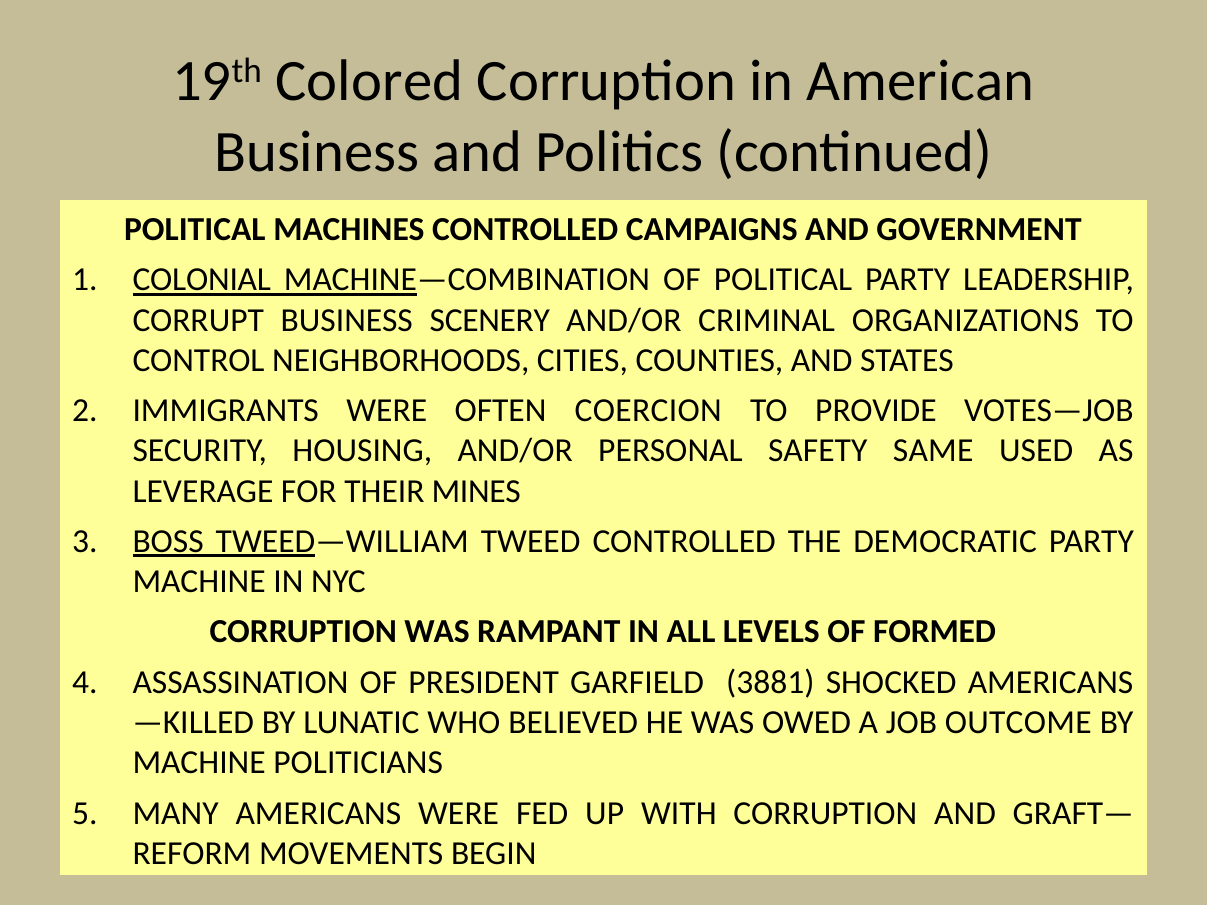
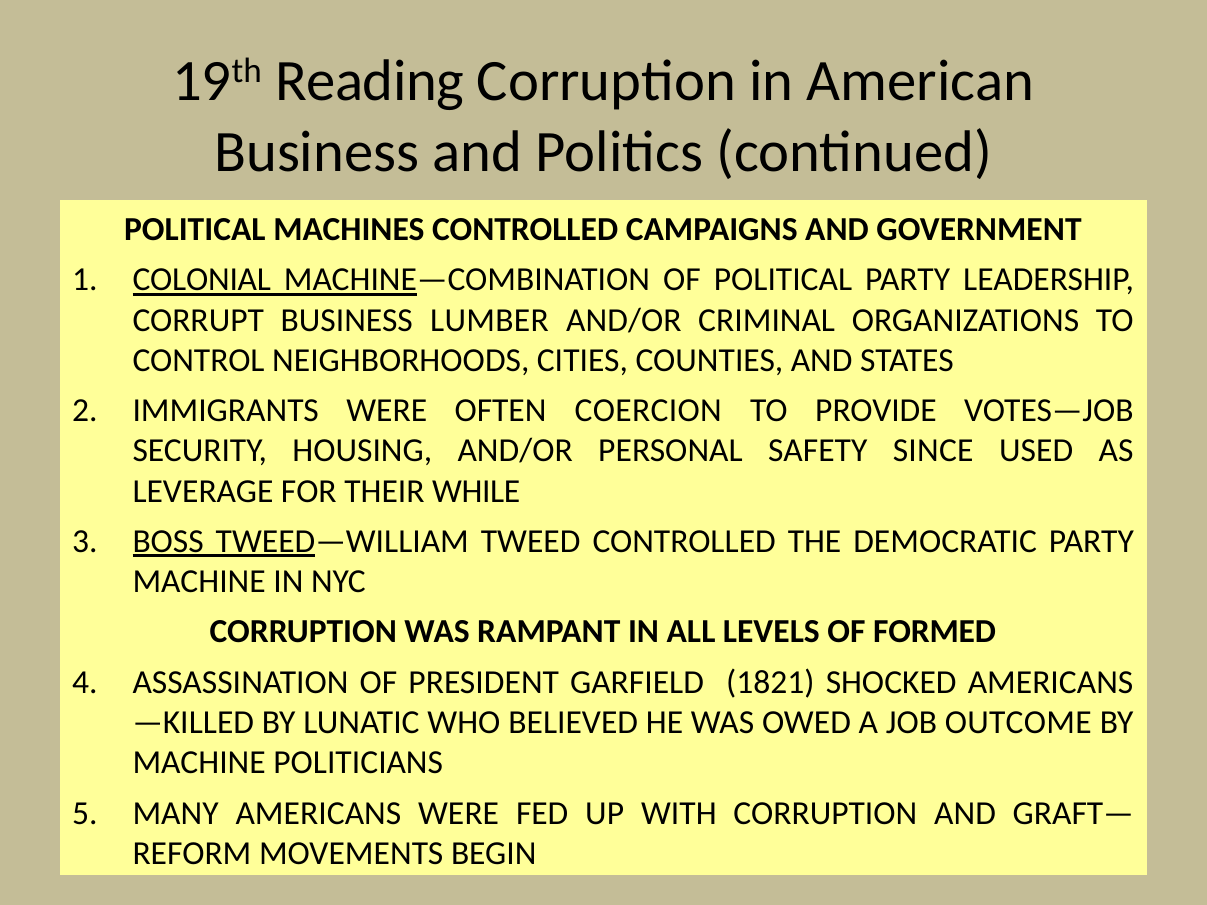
Colored: Colored -> Reading
SCENERY: SCENERY -> LUMBER
SAME: SAME -> SINCE
MINES: MINES -> WHILE
3881: 3881 -> 1821
